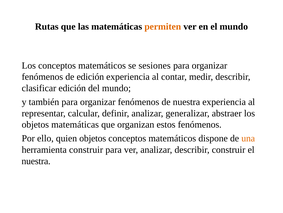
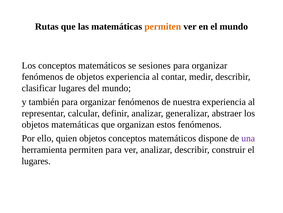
de edición: edición -> objetos
clasificar edición: edición -> lugares
una colour: orange -> purple
herramienta construir: construir -> permiten
nuestra at (36, 161): nuestra -> lugares
